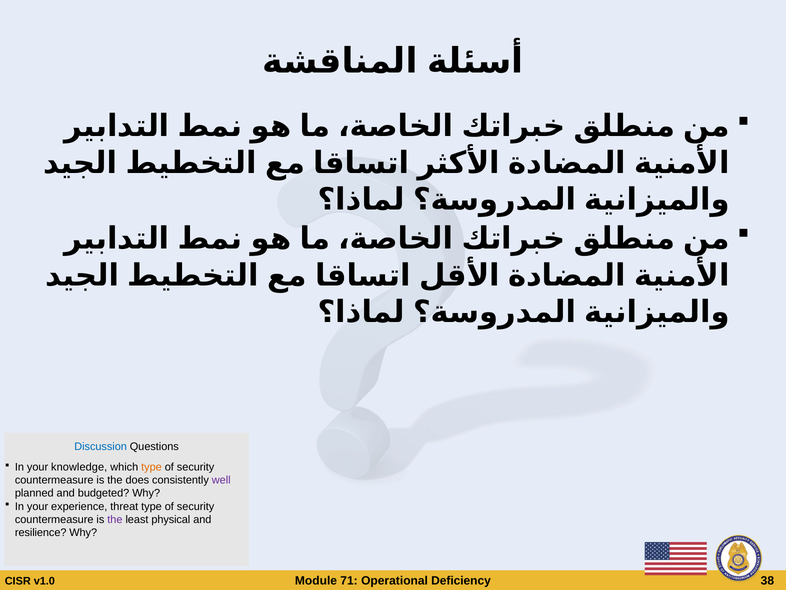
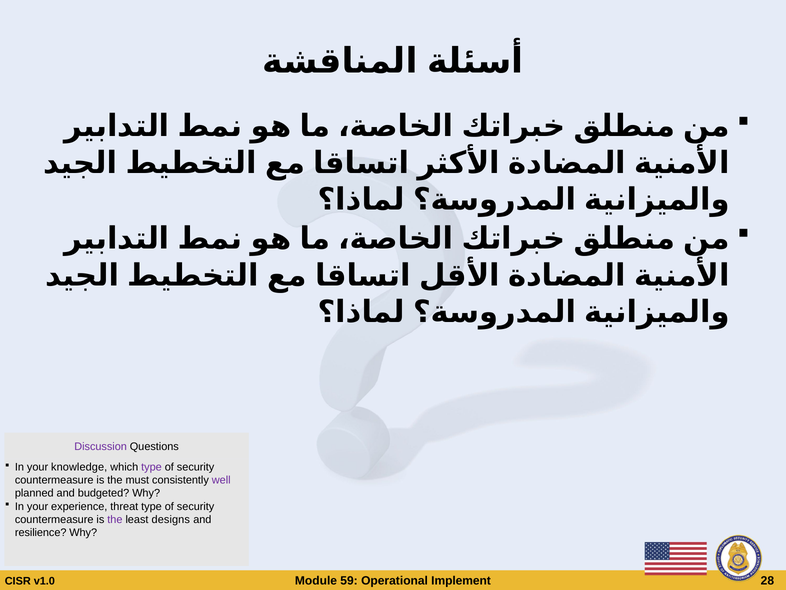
Discussion colour: blue -> purple
type at (152, 467) colour: orange -> purple
does: does -> must
physical: physical -> designs
71: 71 -> 59
Deficiency: Deficiency -> Implement
38: 38 -> 28
